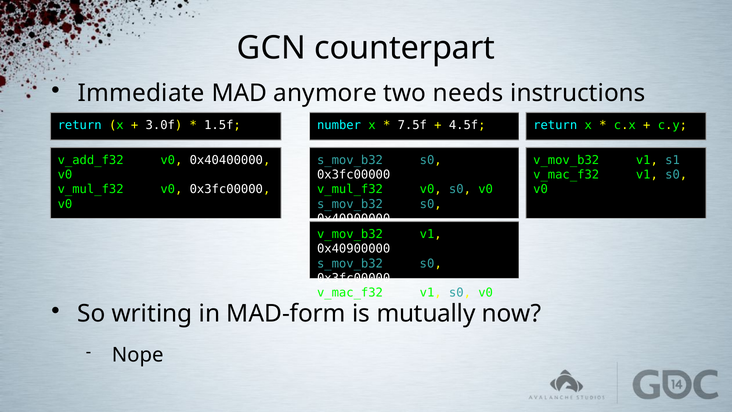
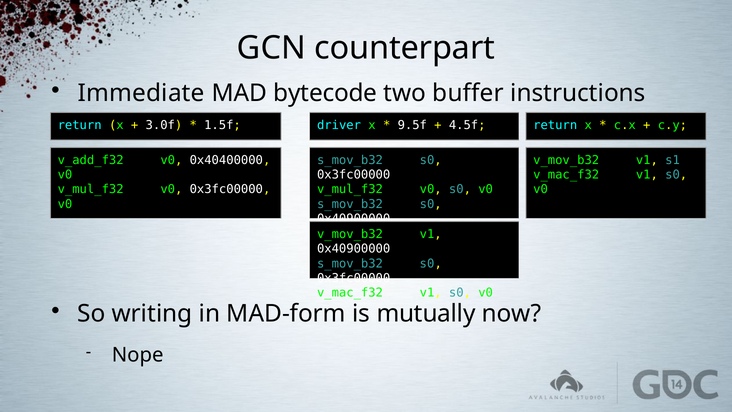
anymore: anymore -> bytecode
needs: needs -> buffer
number: number -> driver
7.5f: 7.5f -> 9.5f
